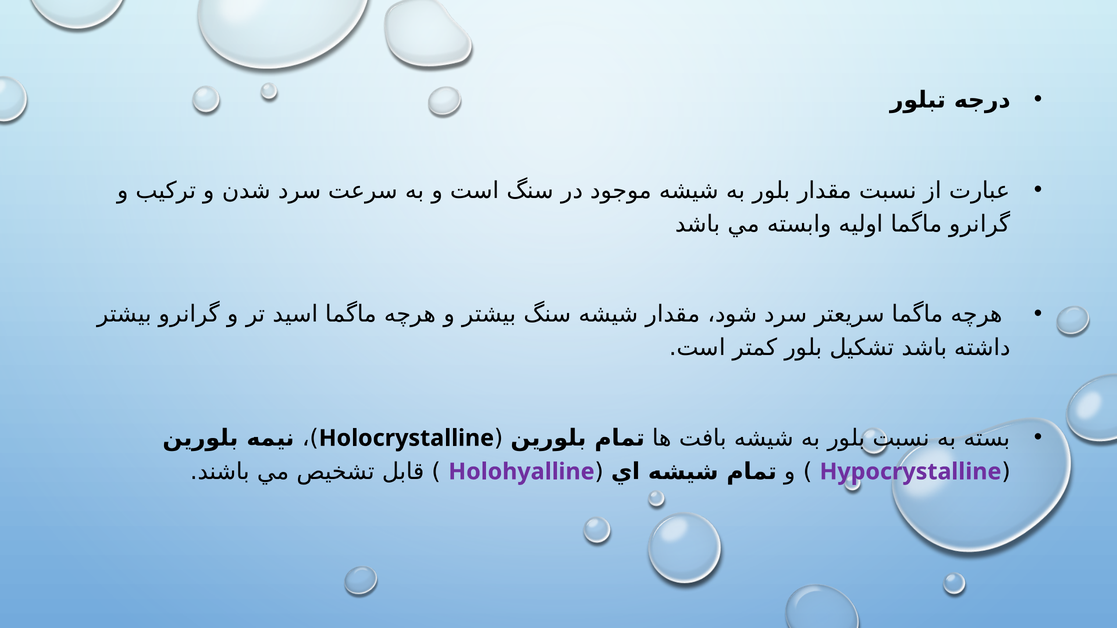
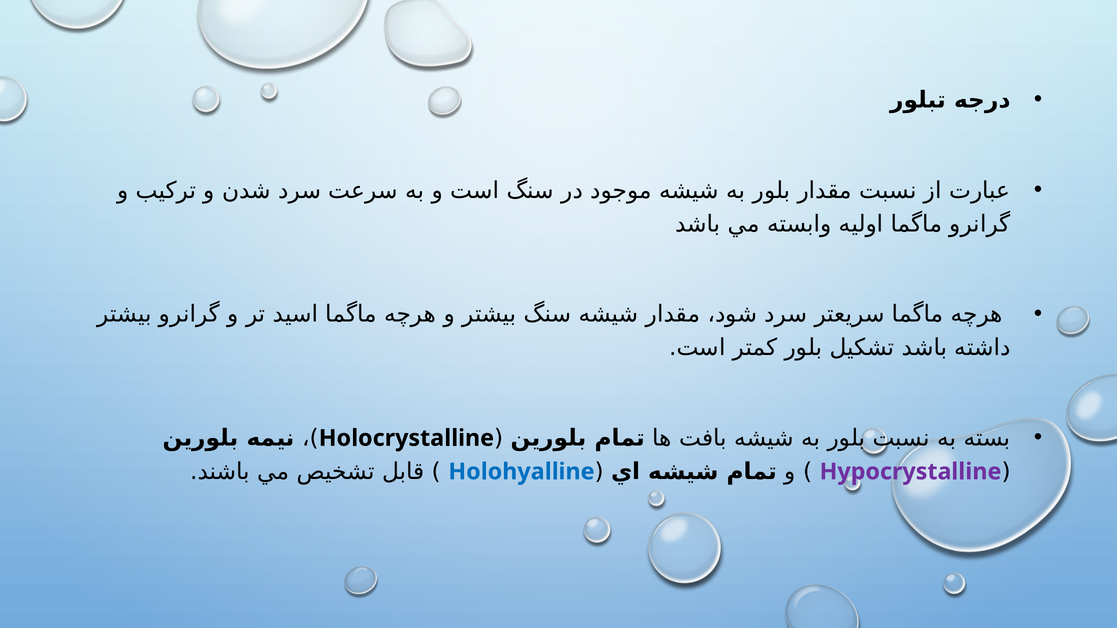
Holohyalline colour: purple -> blue
